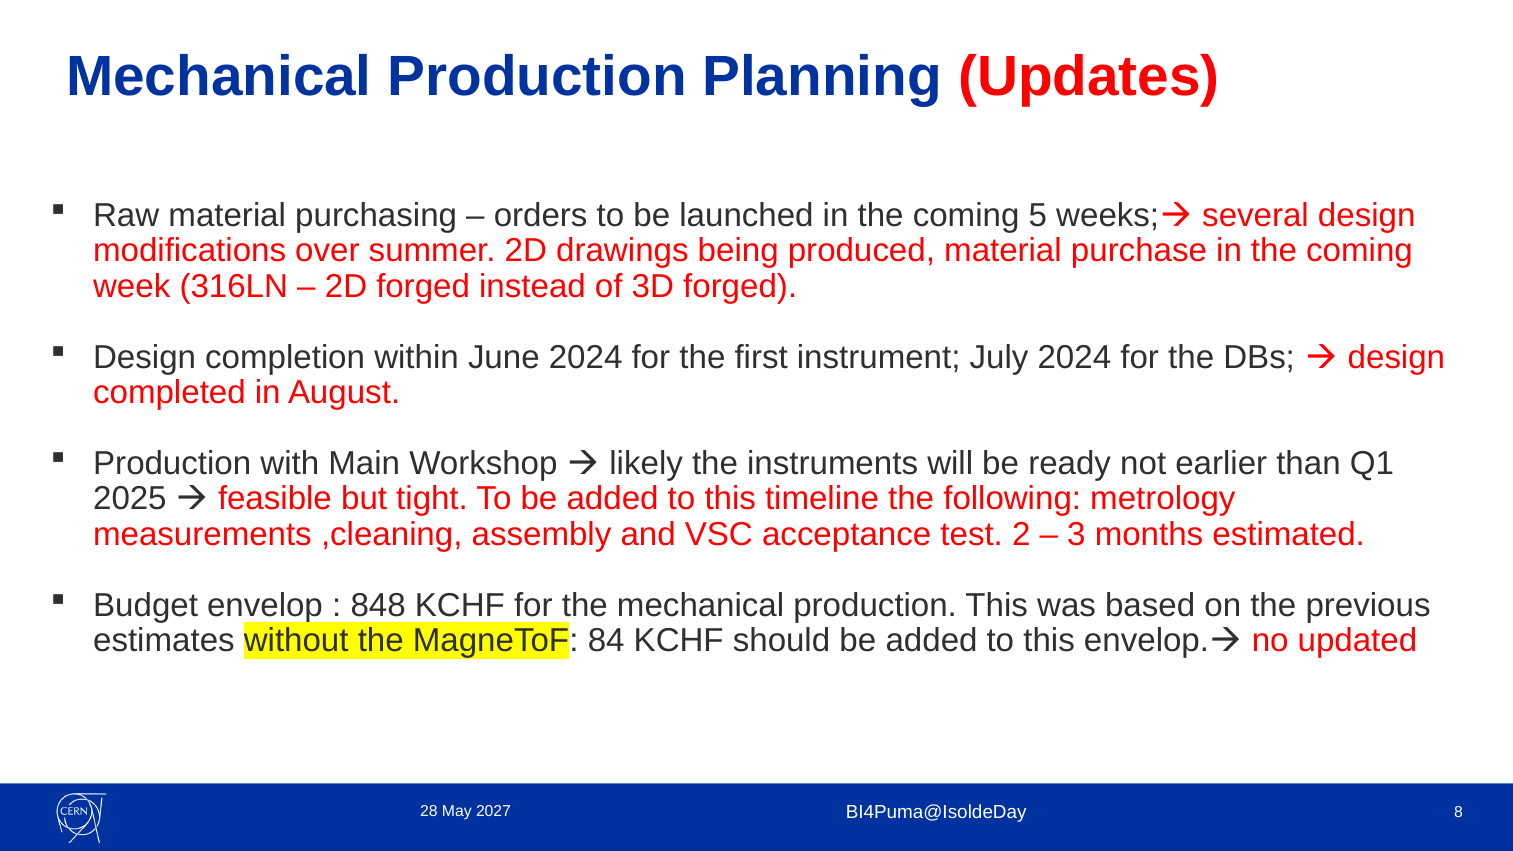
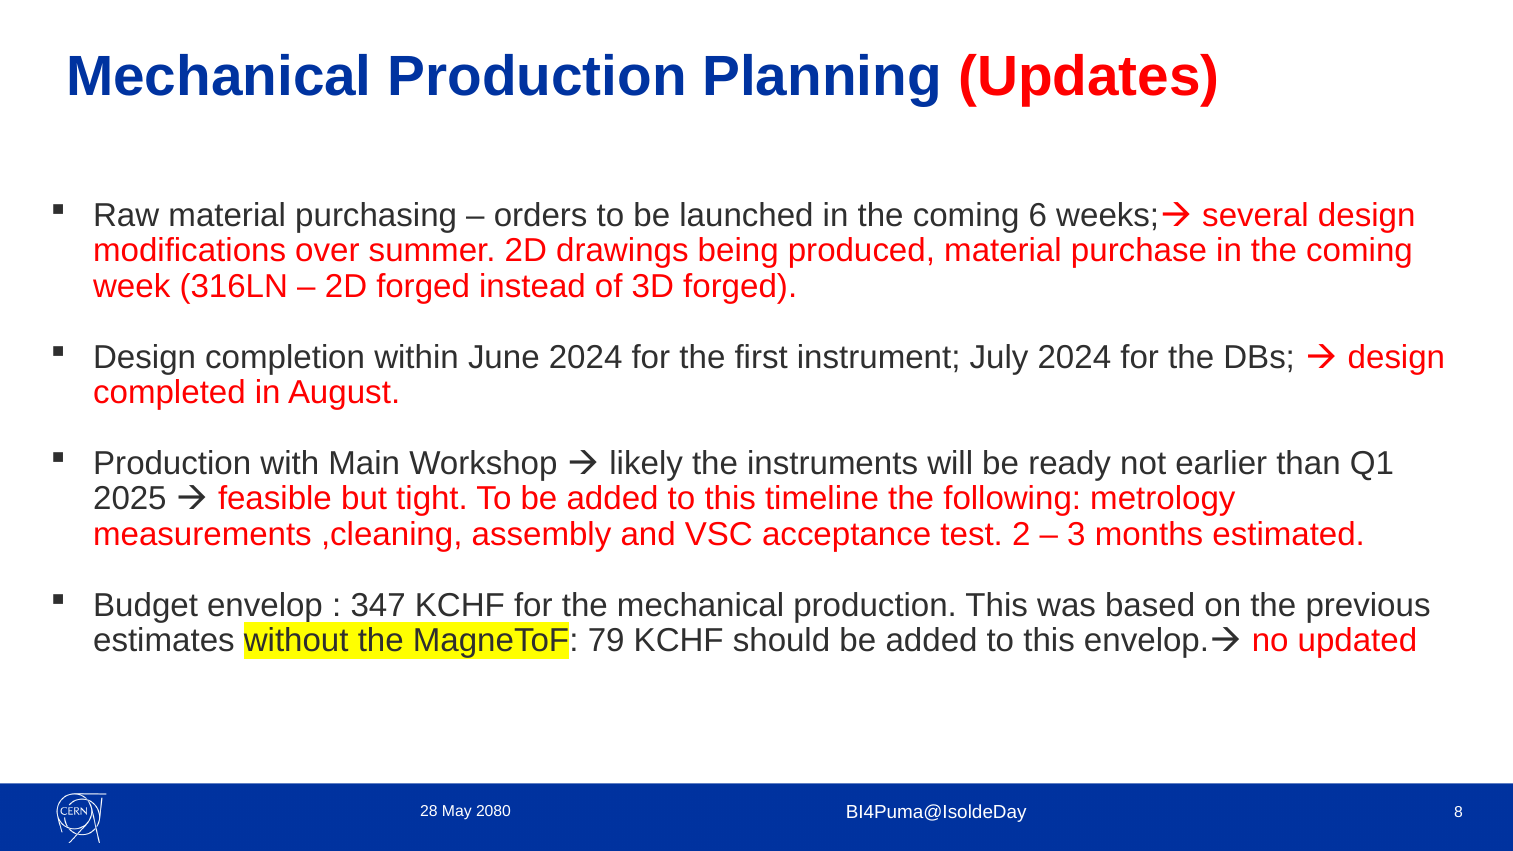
5: 5 -> 6
848: 848 -> 347
84: 84 -> 79
2027: 2027 -> 2080
